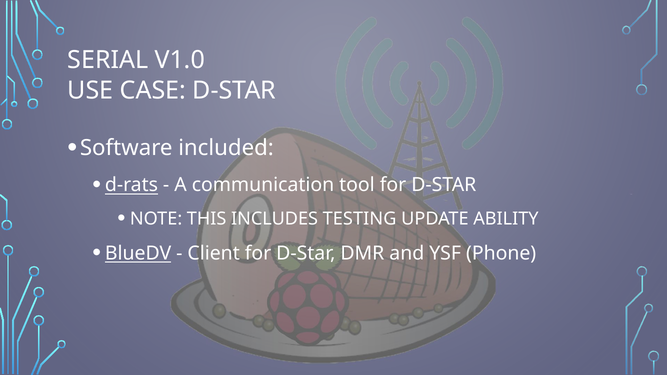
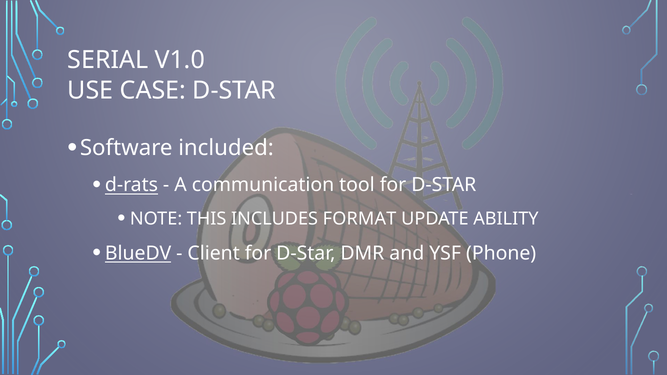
TESTING: TESTING -> FORMAT
